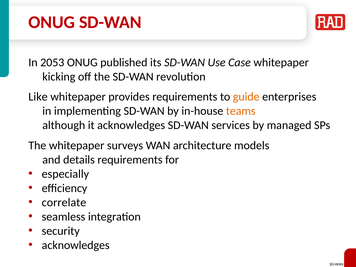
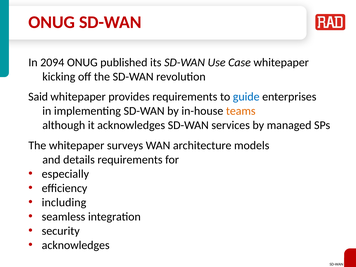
2053: 2053 -> 2094
Like: Like -> Said
guide colour: orange -> blue
correlate: correlate -> including
